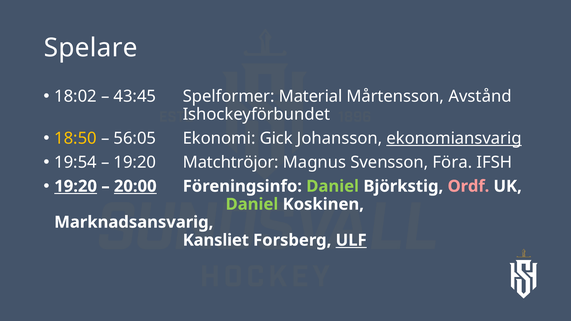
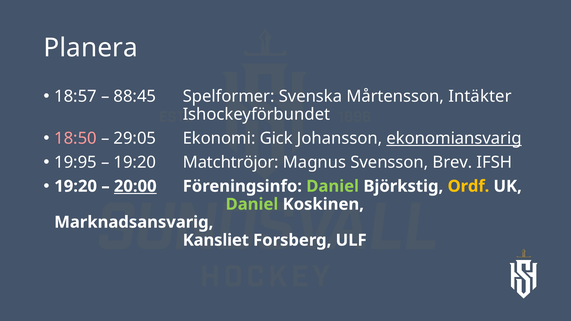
Spelare: Spelare -> Planera
18:02: 18:02 -> 18:57
43:45: 43:45 -> 88:45
Material: Material -> Svenska
Avstånd: Avstånd -> Intäkter
18:50 colour: yellow -> pink
56:05: 56:05 -> 29:05
19:54: 19:54 -> 19:95
Föra: Föra -> Brev
19:20 at (76, 186) underline: present -> none
Ordf colour: pink -> yellow
ULF underline: present -> none
